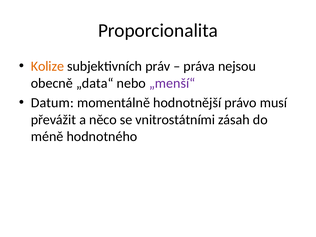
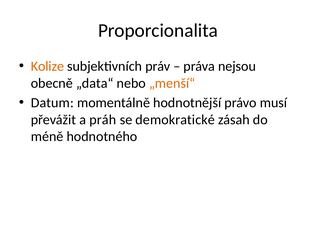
„menší“ colour: purple -> orange
něco: něco -> práh
vnitrostátními: vnitrostátními -> demokratické
